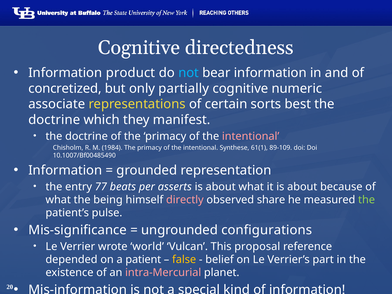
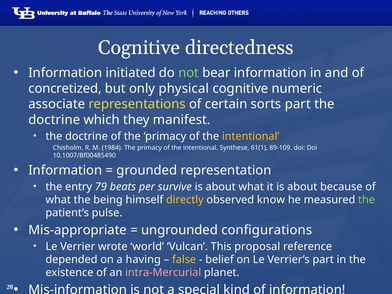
product: product -> initiated
not at (189, 73) colour: light blue -> light green
partially: partially -> physical
sorts best: best -> part
intentional at (251, 136) colour: pink -> yellow
77: 77 -> 79
asserts: asserts -> survive
directly colour: pink -> yellow
share: share -> know
Mis-significance: Mis-significance -> Mis-appropriate
patient: patient -> having
